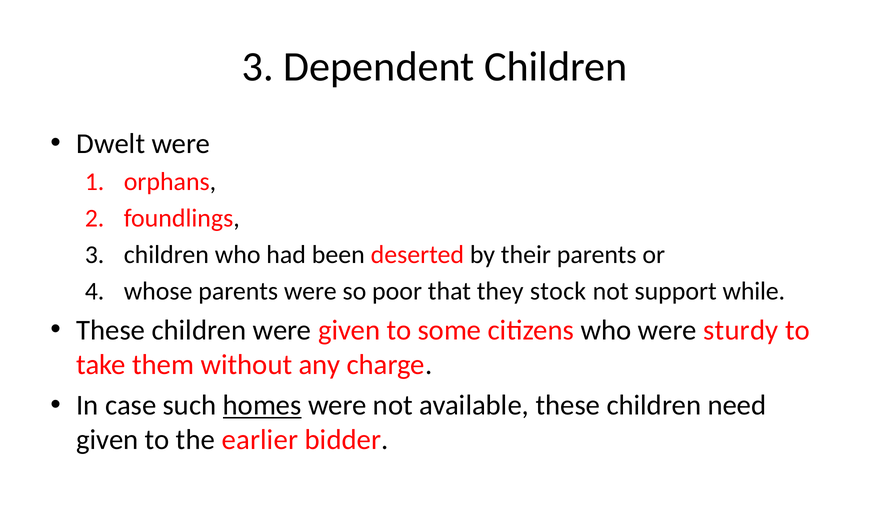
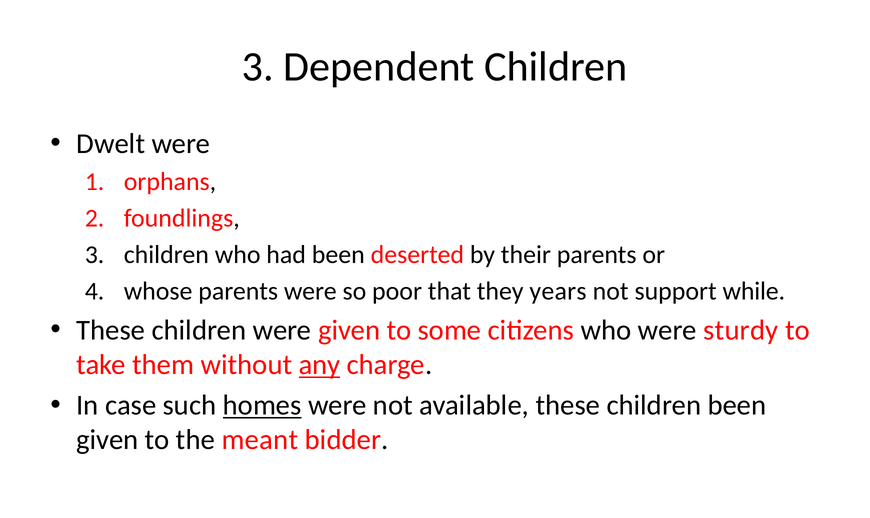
stock: stock -> years
any underline: none -> present
children need: need -> been
earlier: earlier -> meant
